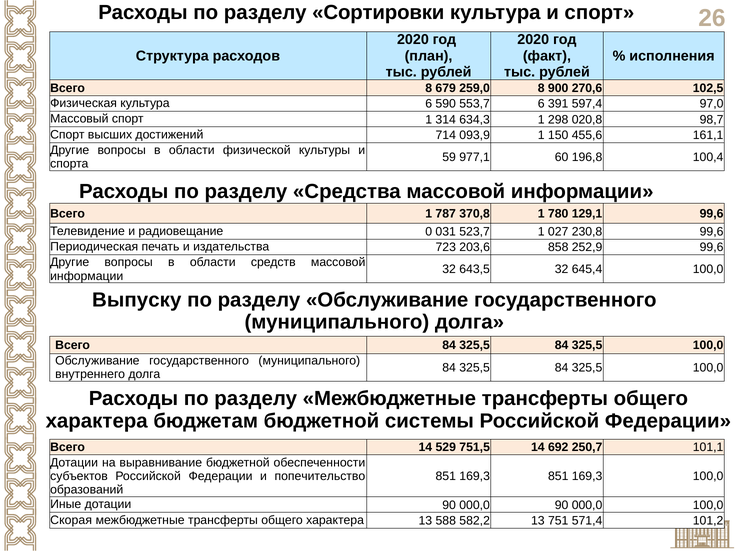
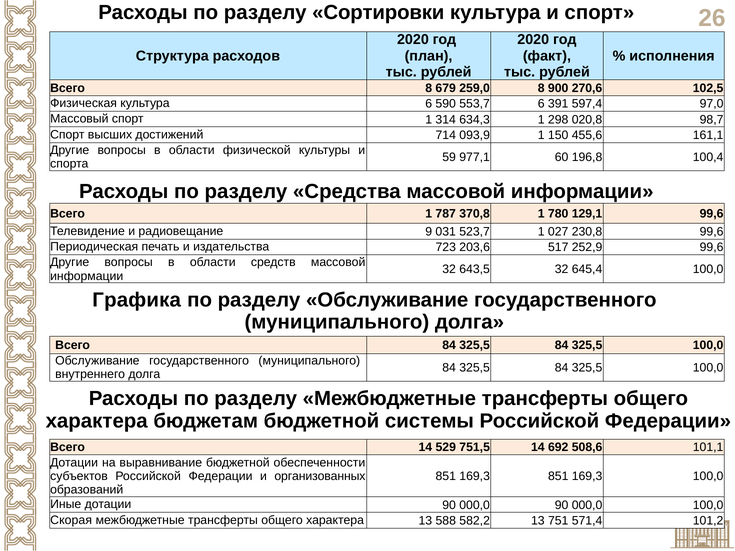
0: 0 -> 9
858: 858 -> 517
Выпуску: Выпуску -> Графика
250,7: 250,7 -> 508,6
попечительство: попечительство -> организованных
